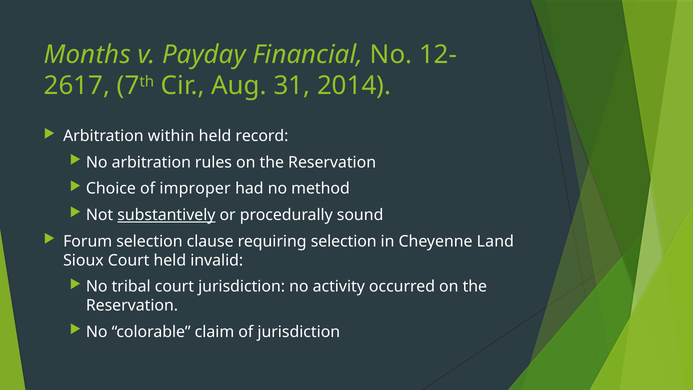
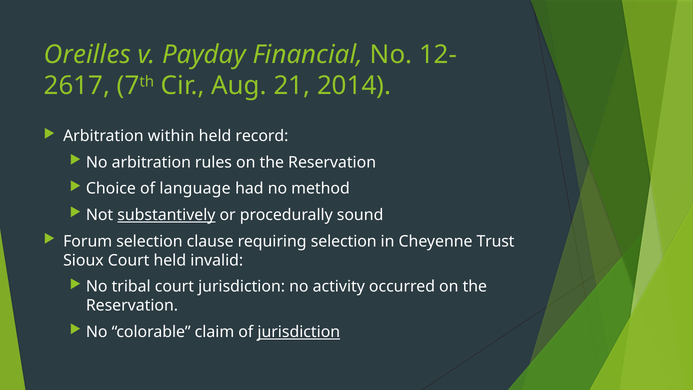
Months: Months -> Oreilles
31: 31 -> 21
improper: improper -> language
Land: Land -> Trust
jurisdiction at (299, 332) underline: none -> present
